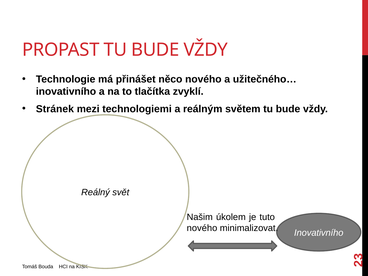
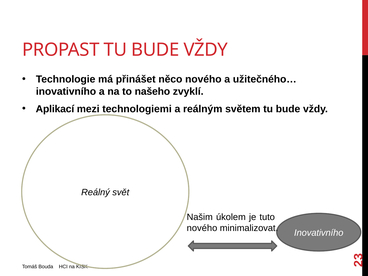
tlačítka: tlačítka -> našeho
Stránek: Stránek -> Aplikací
